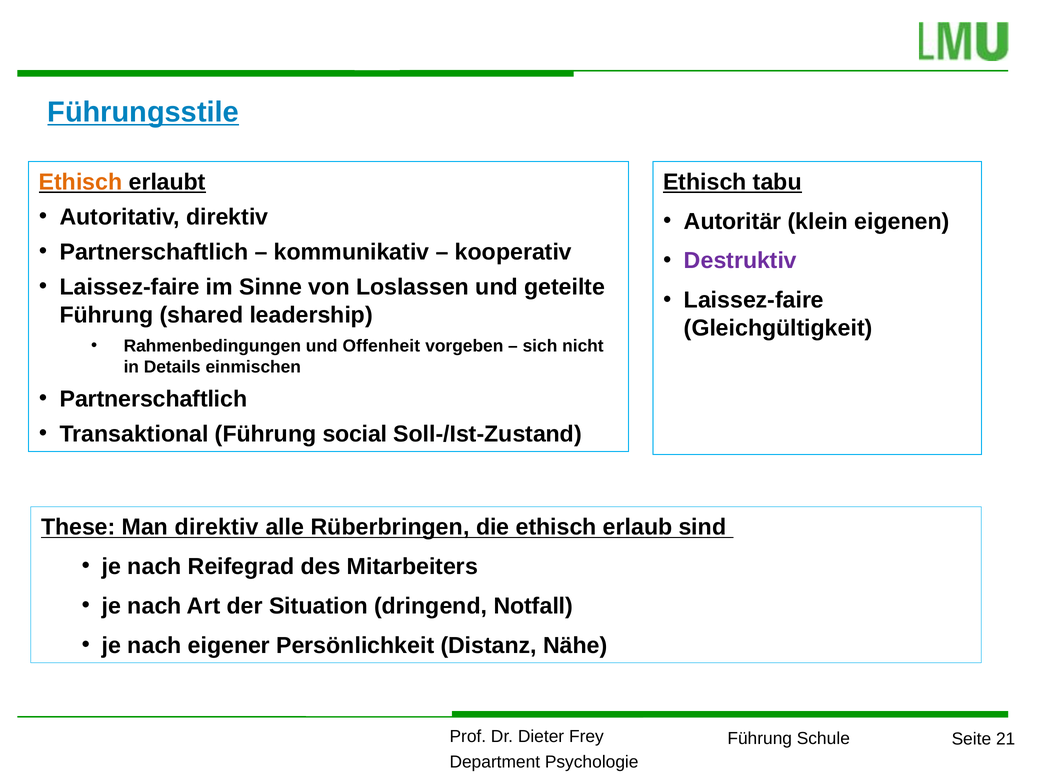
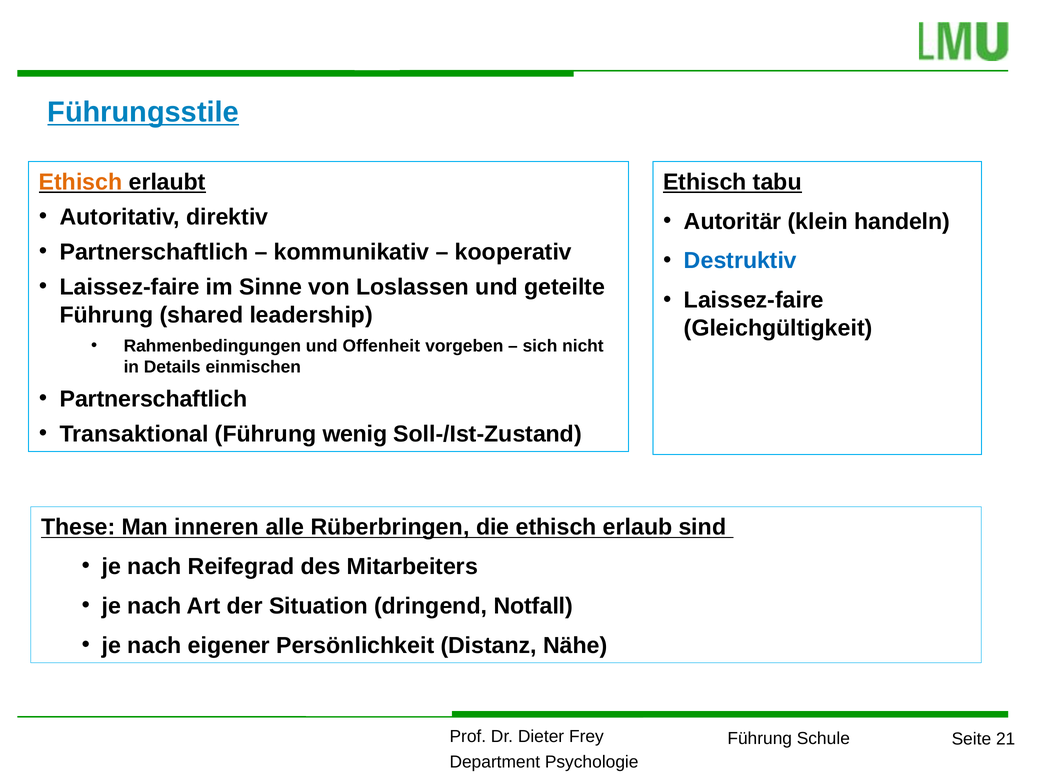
eigenen: eigenen -> handeln
Destruktiv colour: purple -> blue
social: social -> wenig
Man direktiv: direktiv -> inneren
